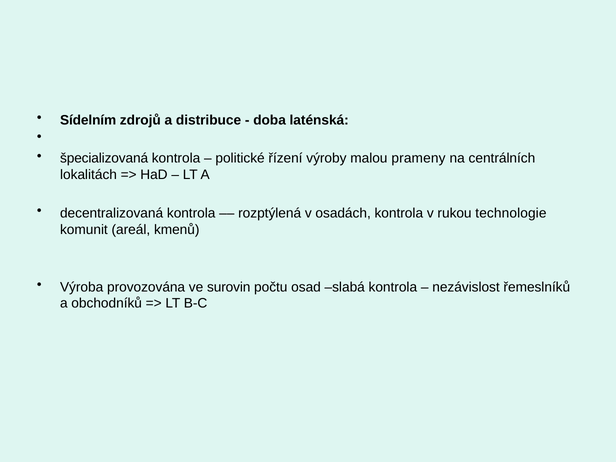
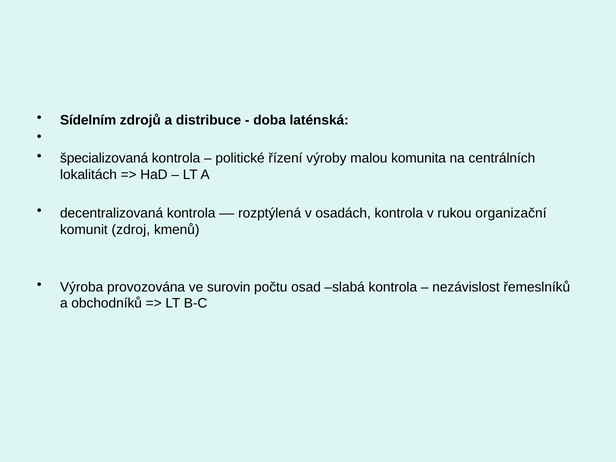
prameny: prameny -> komunita
technologie: technologie -> organizační
areál: areál -> zdroj
